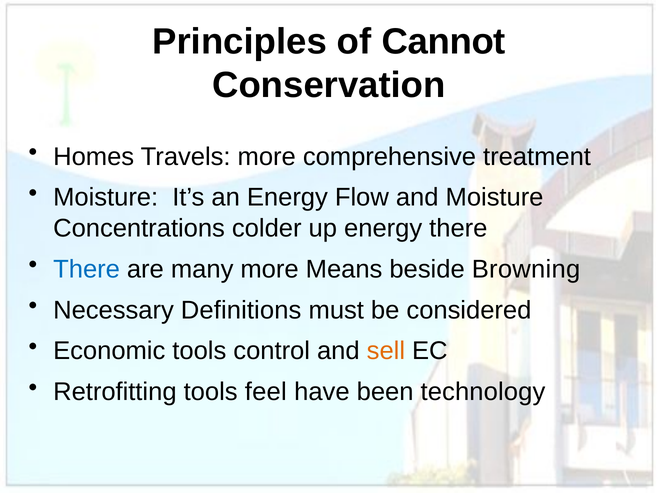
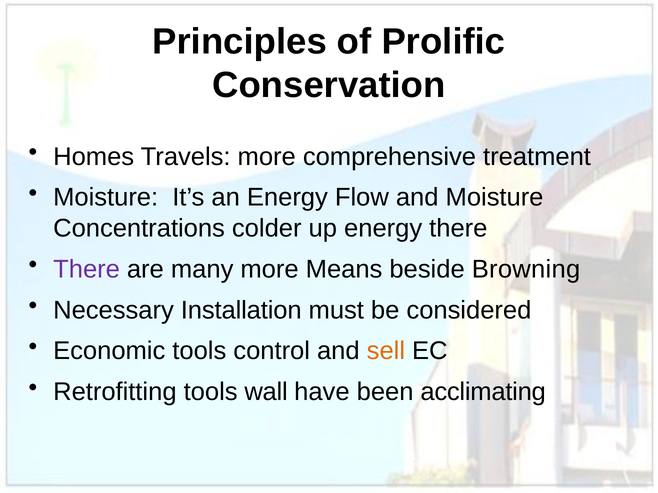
Cannot: Cannot -> Prolific
There at (87, 269) colour: blue -> purple
Definitions: Definitions -> Installation
feel: feel -> wall
technology: technology -> acclimating
